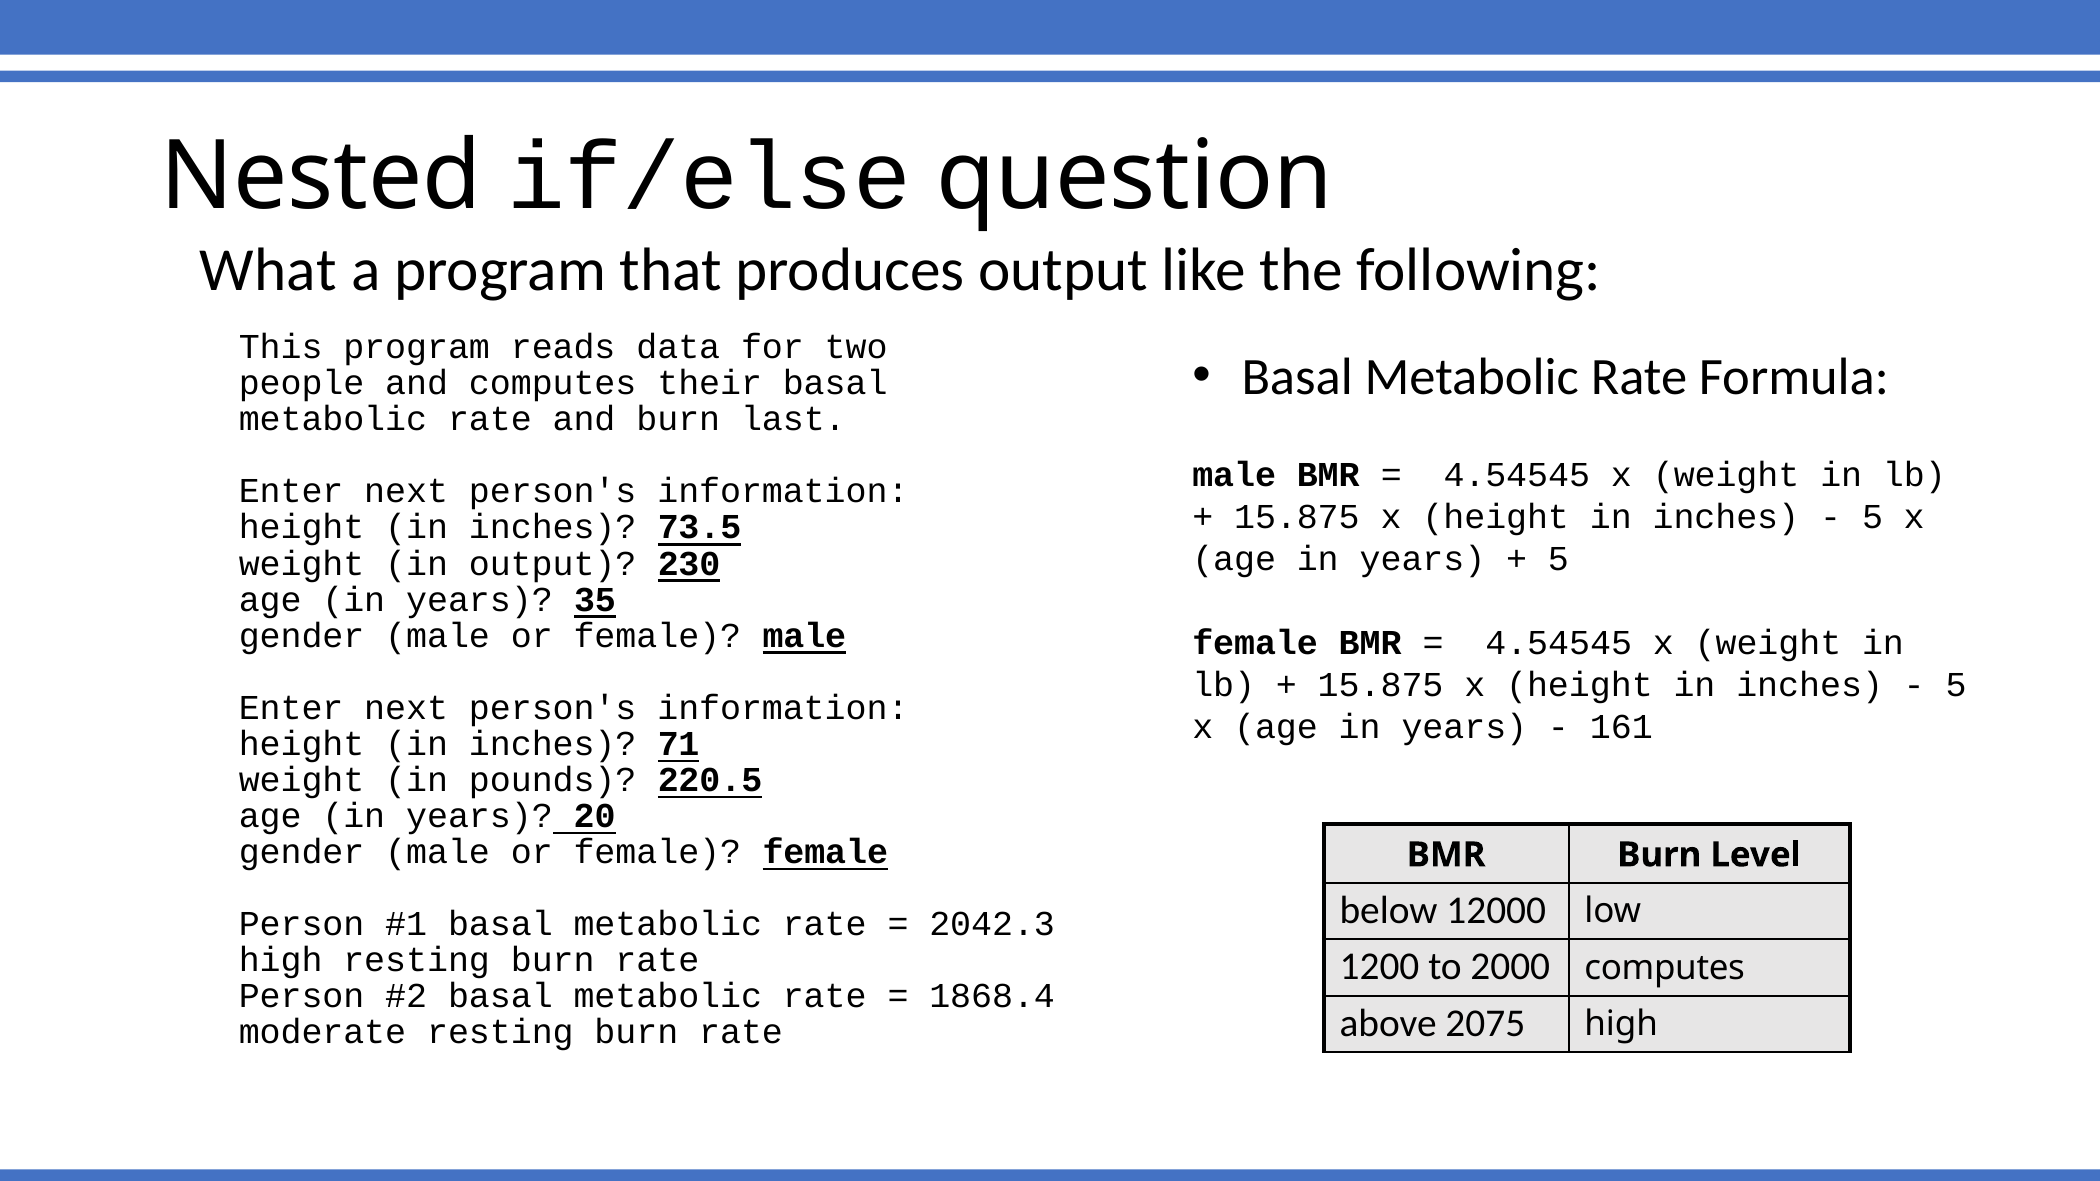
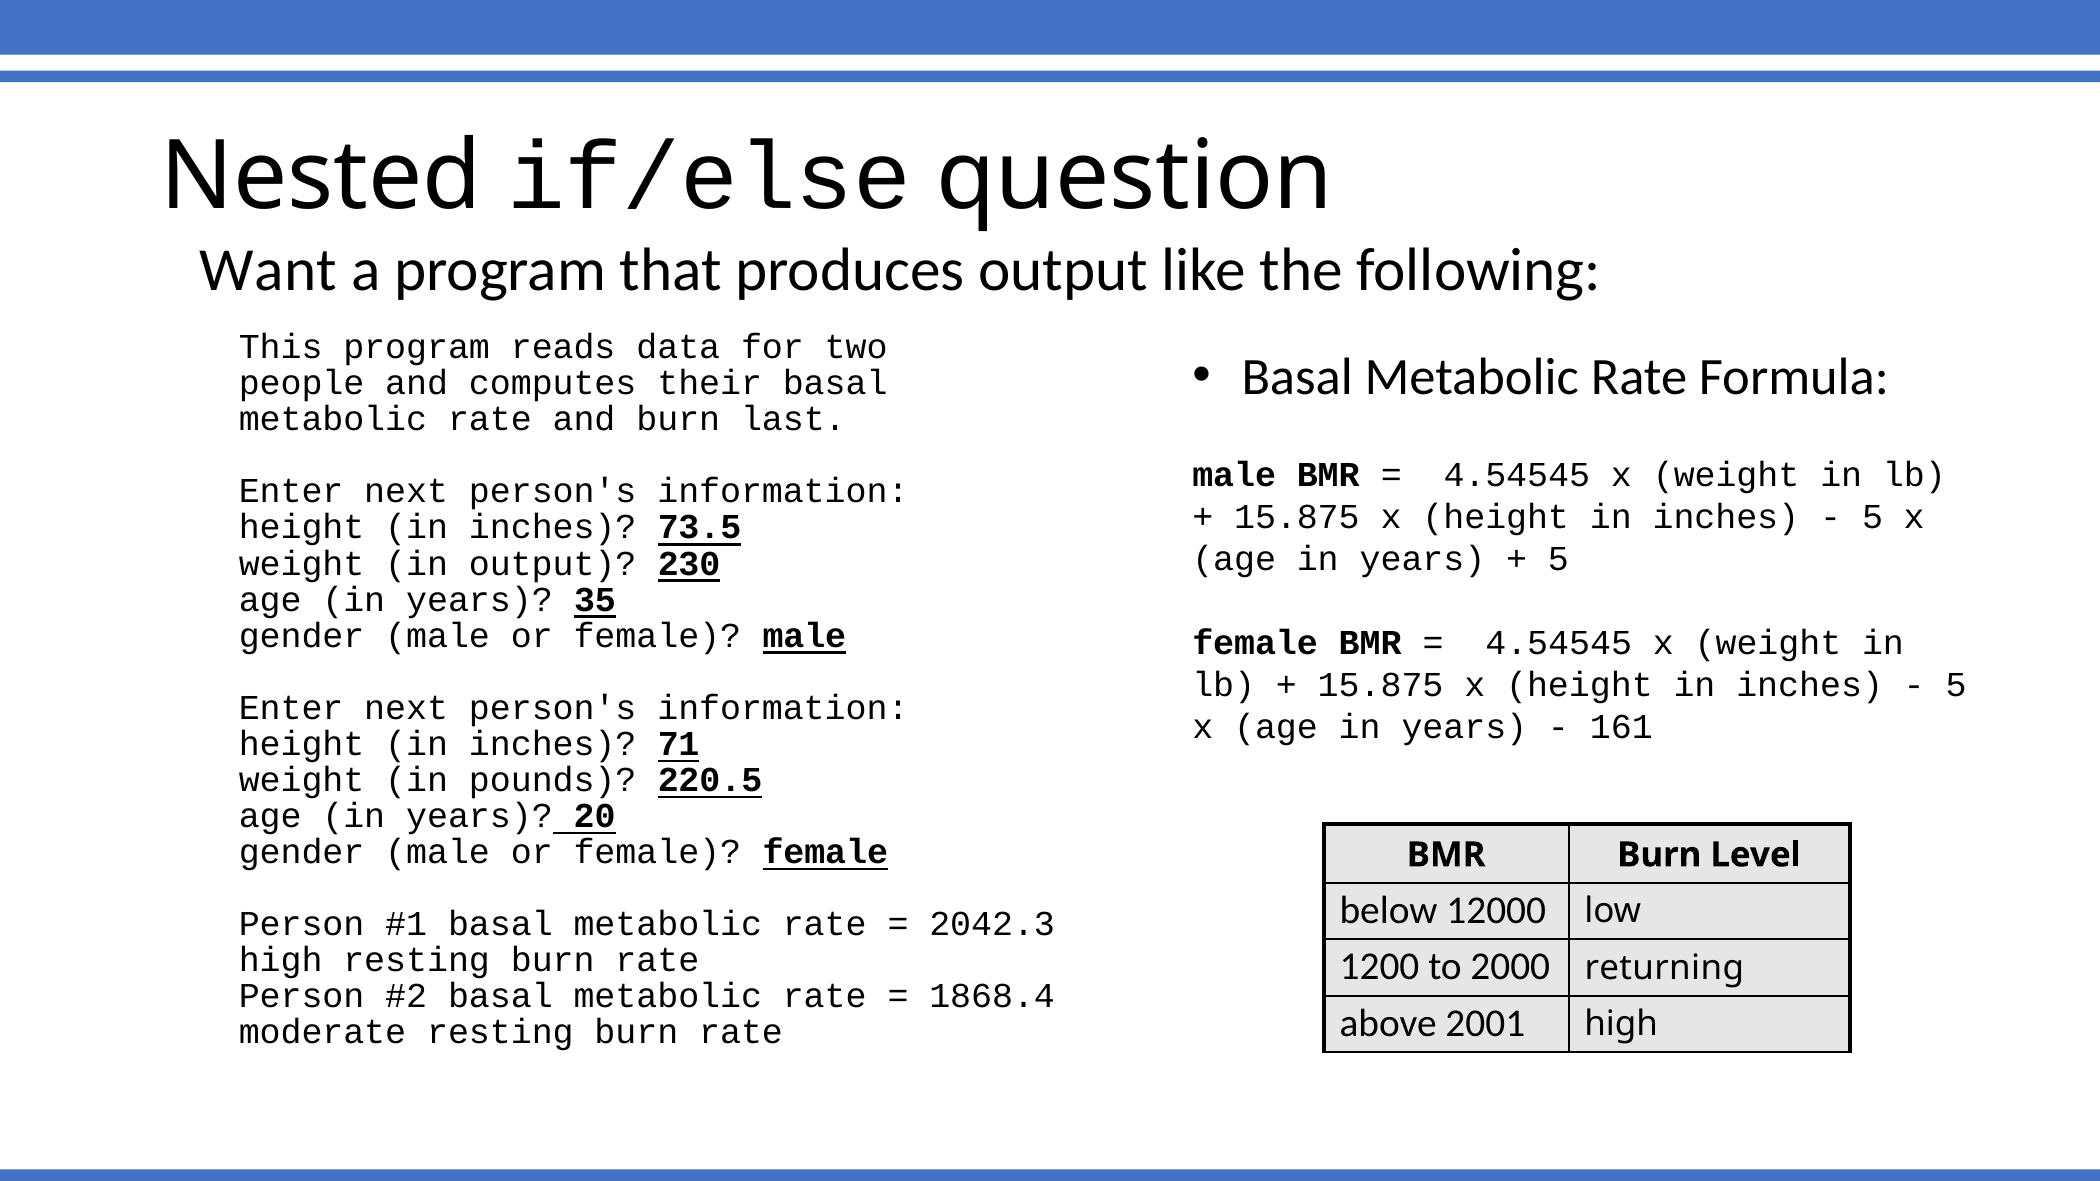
What: What -> Want
2000 computes: computes -> returning
2075: 2075 -> 2001
